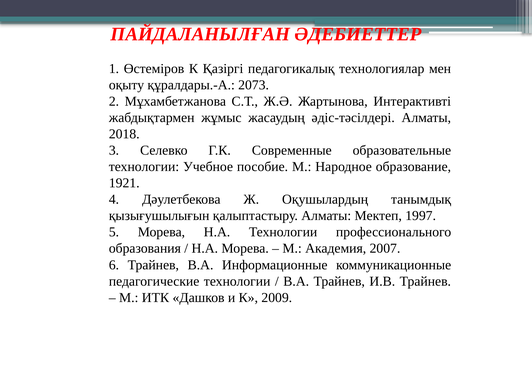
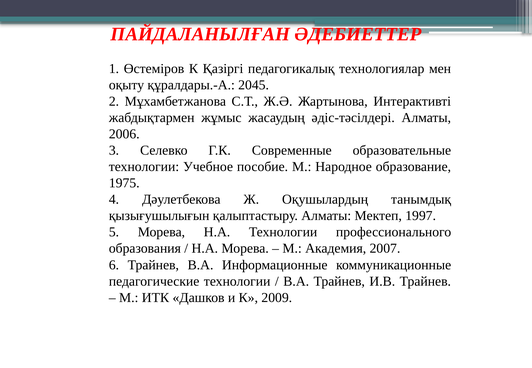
2073: 2073 -> 2045
2018: 2018 -> 2006
1921: 1921 -> 1975
